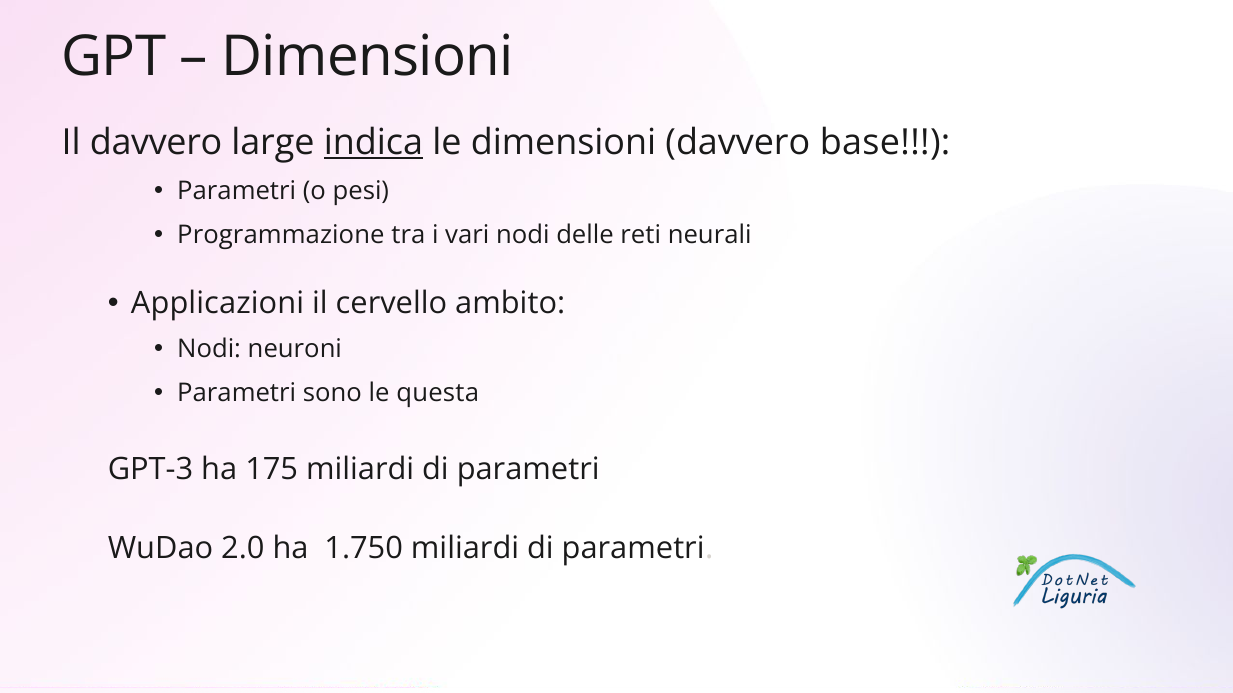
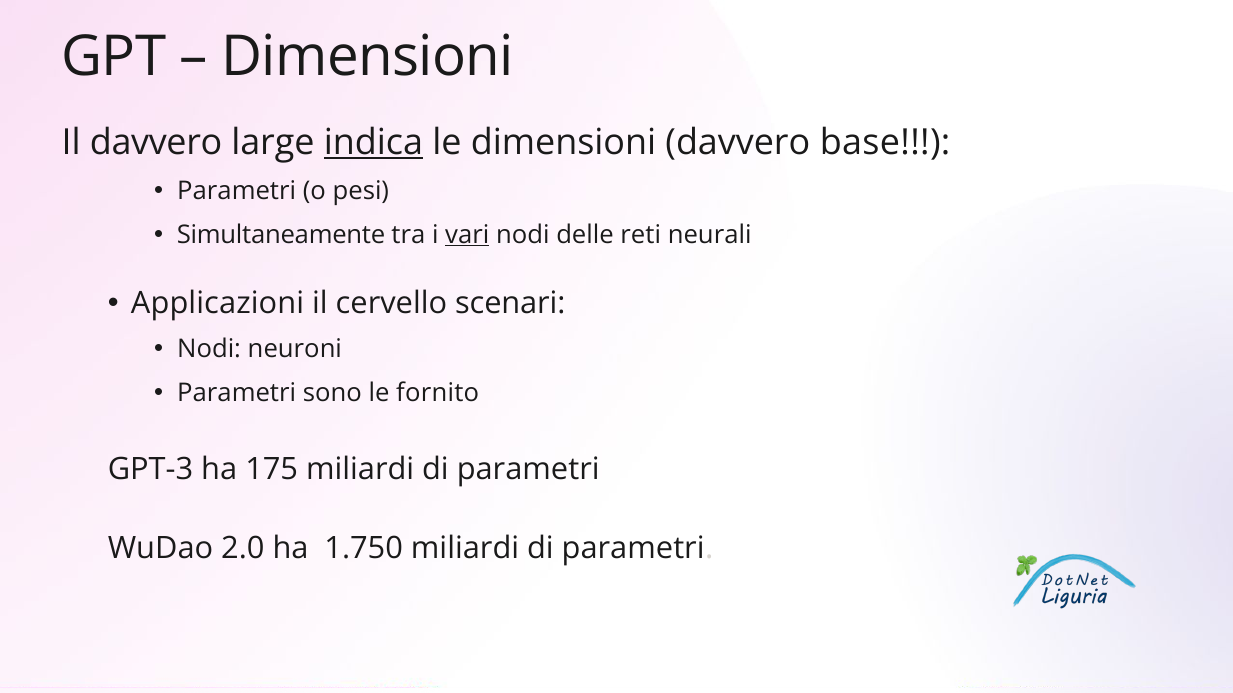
Programmazione: Programmazione -> Simultaneamente
vari underline: none -> present
ambito: ambito -> scenari
questa: questa -> fornito
